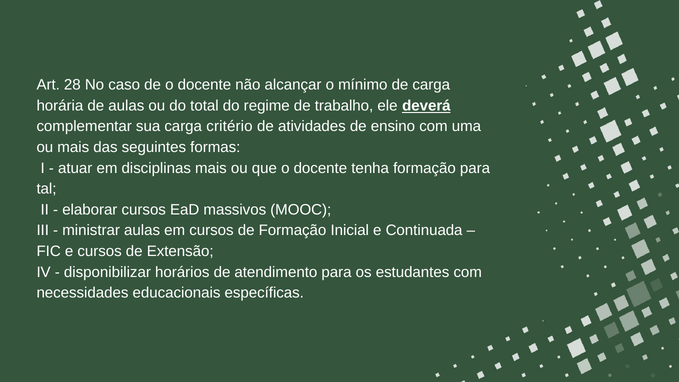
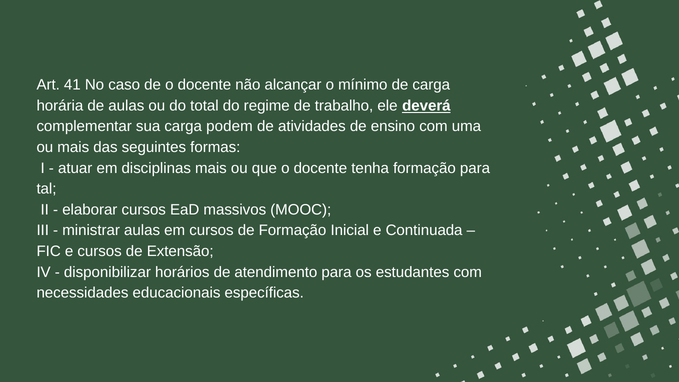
28: 28 -> 41
critério: critério -> podem
